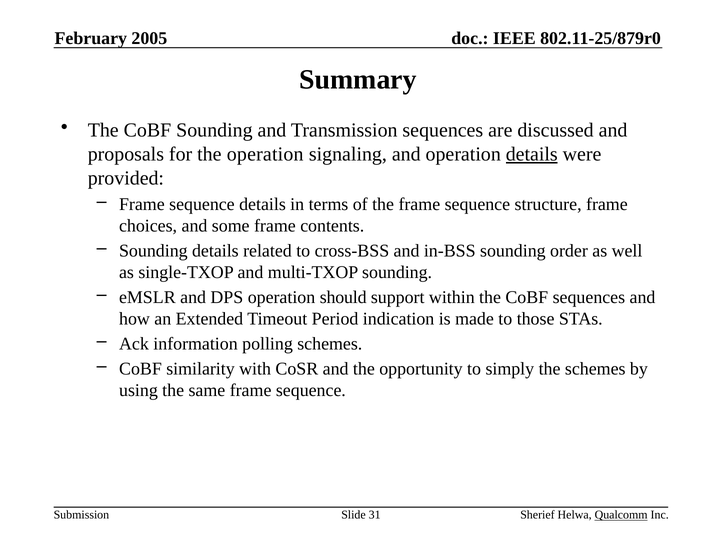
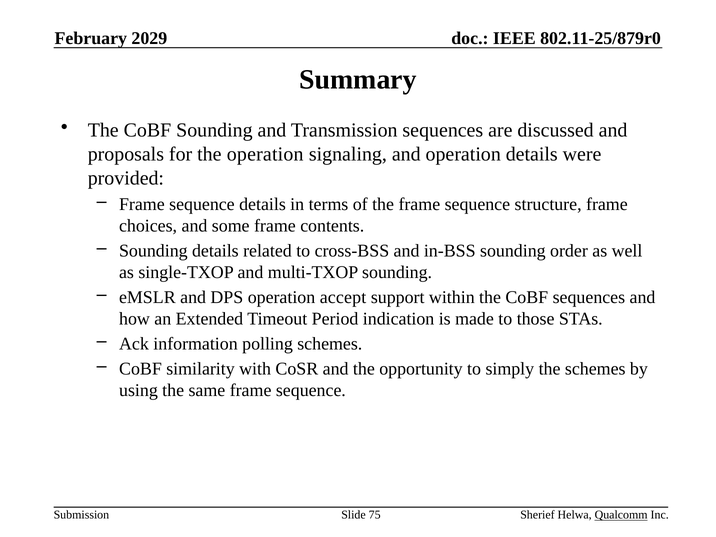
2005: 2005 -> 2029
details at (532, 154) underline: present -> none
should: should -> accept
31: 31 -> 75
